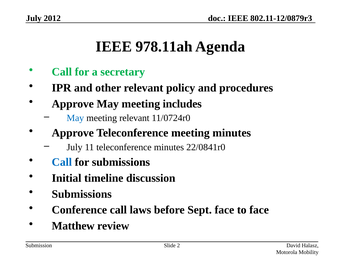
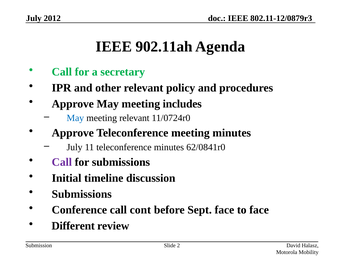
978.11ah: 978.11ah -> 902.11ah
22/0841r0: 22/0841r0 -> 62/0841r0
Call at (62, 162) colour: blue -> purple
laws: laws -> cont
Matthew: Matthew -> Different
